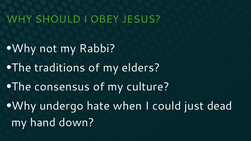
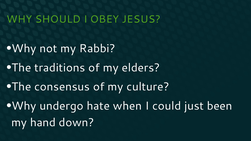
dead: dead -> been
